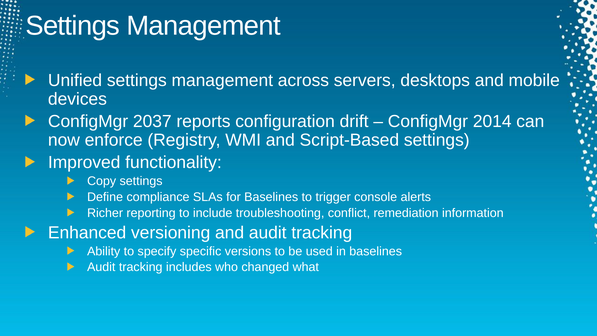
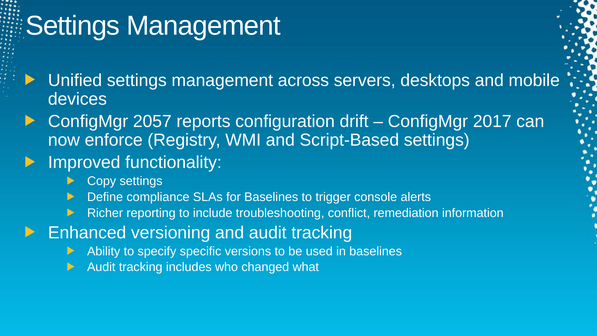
2037: 2037 -> 2057
2014: 2014 -> 2017
